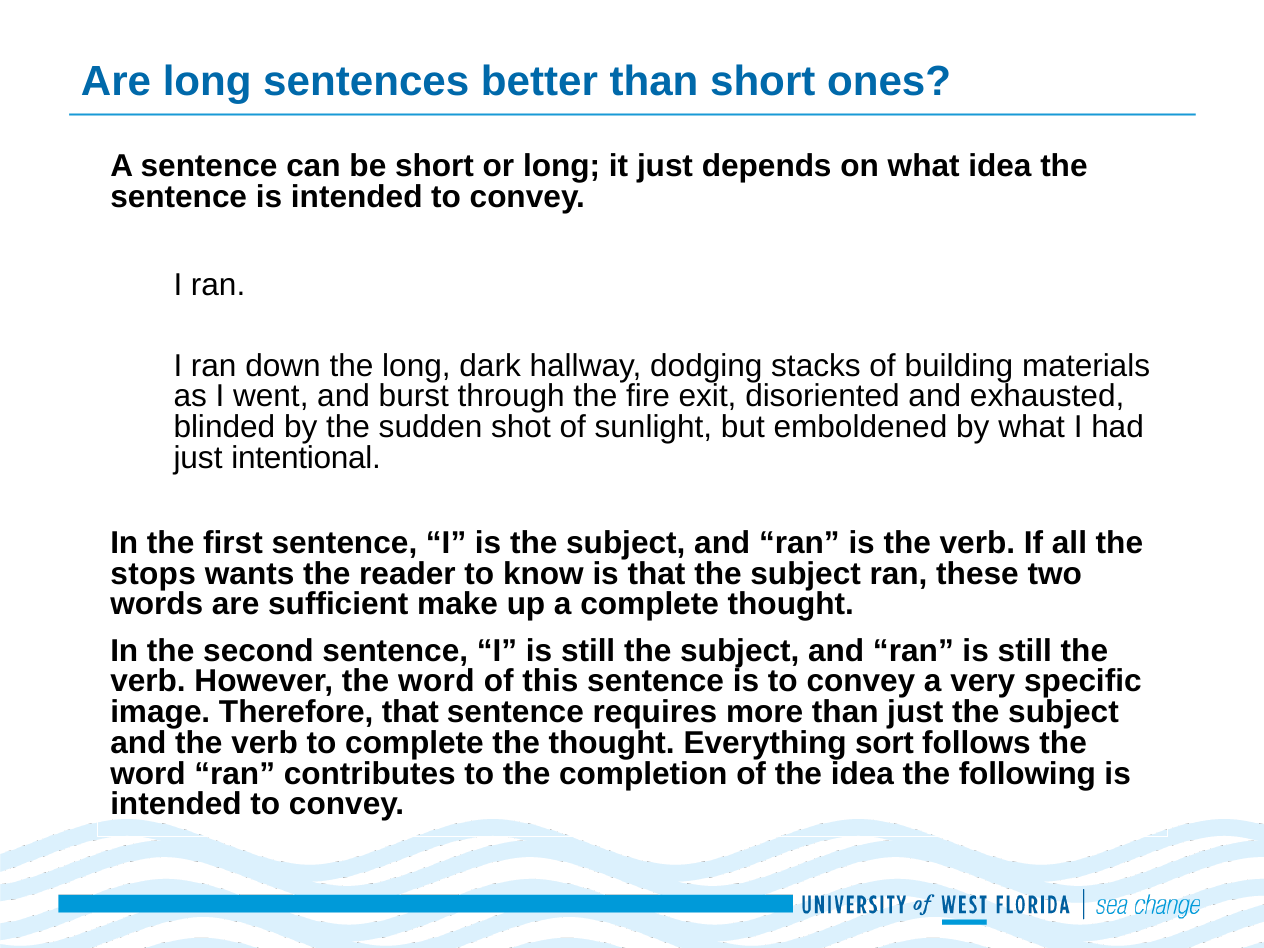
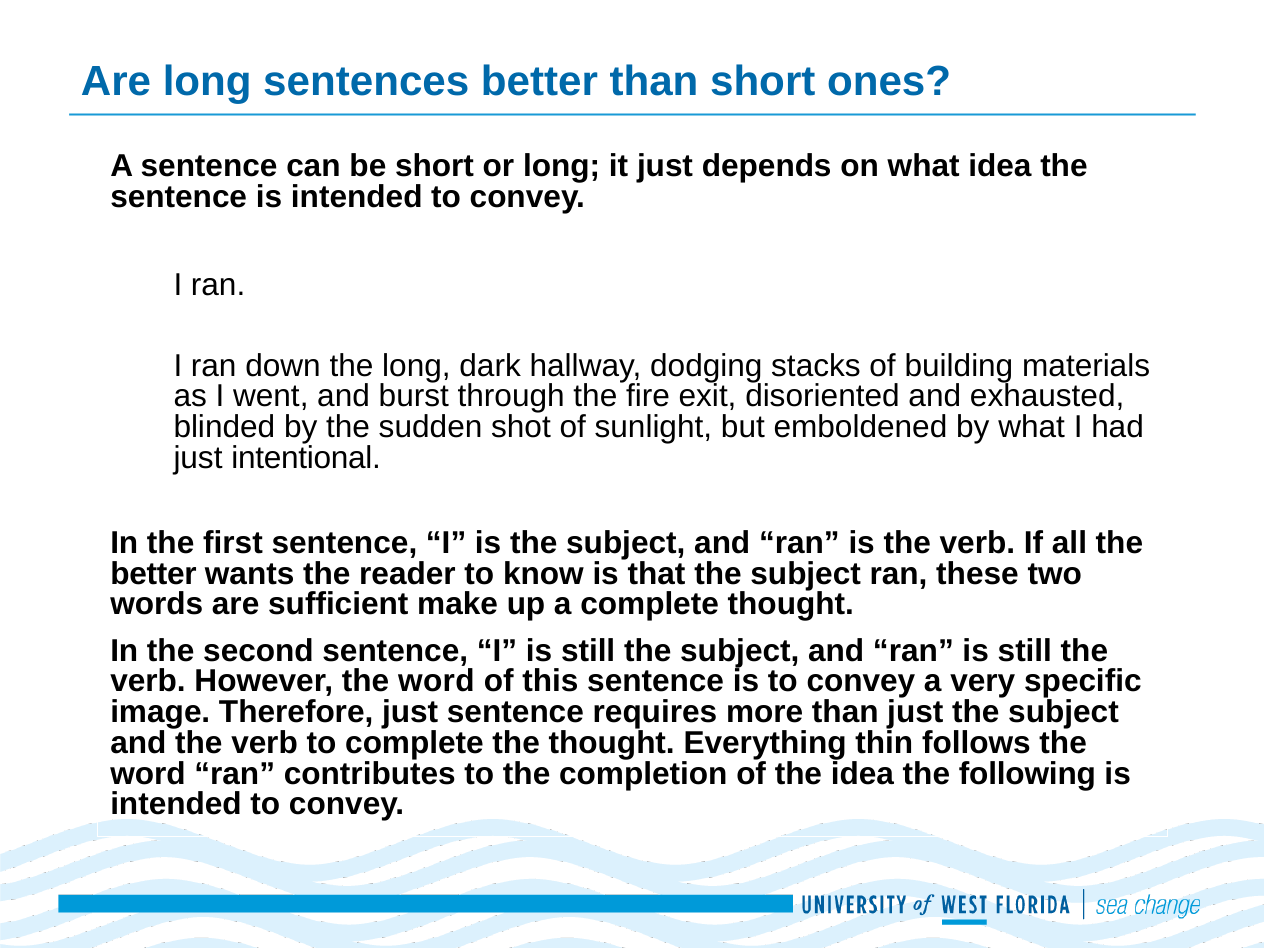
stops at (153, 574): stops -> better
Therefore that: that -> just
sort: sort -> thin
